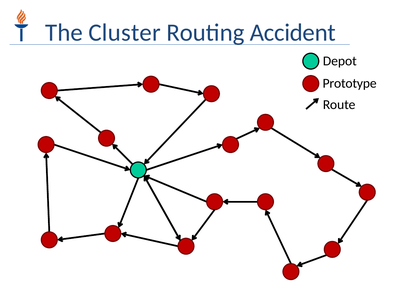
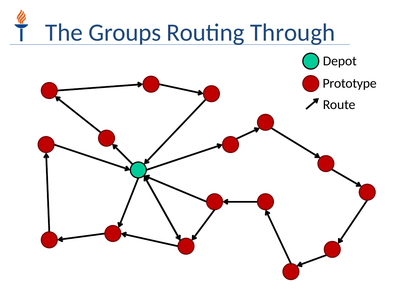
Cluster: Cluster -> Groups
Accident: Accident -> Through
